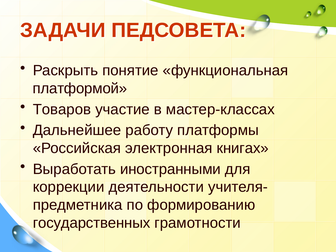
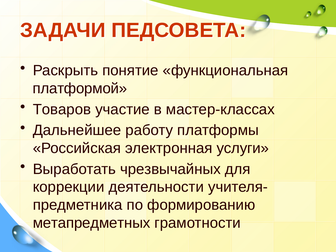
книгах: книгах -> услуги
иностранными: иностранными -> чрезвычайных
государственных: государственных -> метапредметных
